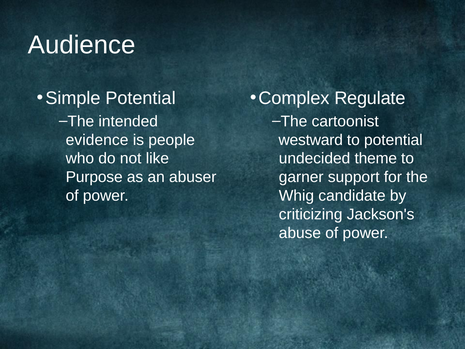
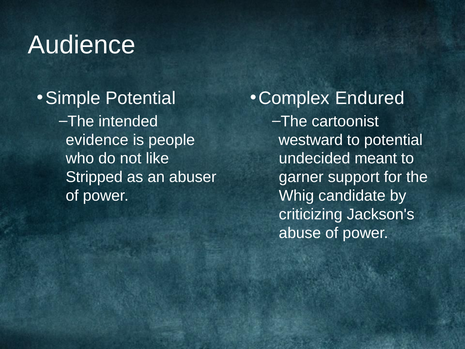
Regulate: Regulate -> Endured
theme: theme -> meant
Purpose: Purpose -> Stripped
